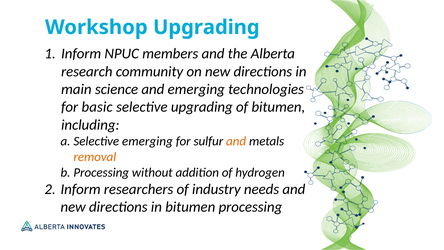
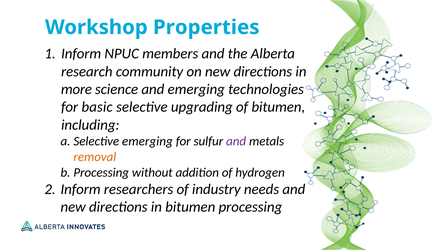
Workshop Upgrading: Upgrading -> Properties
main: main -> more
and at (236, 141) colour: orange -> purple
